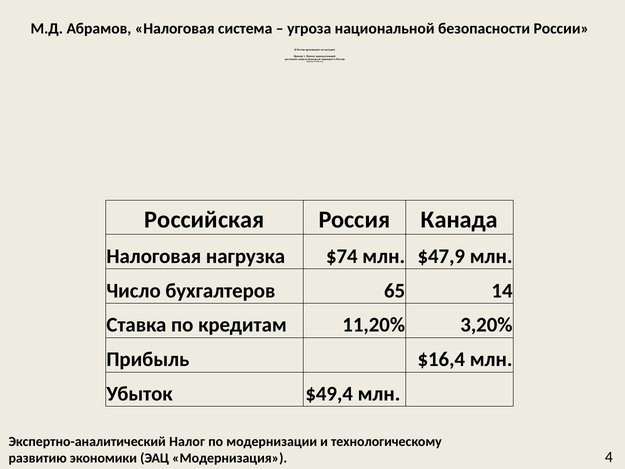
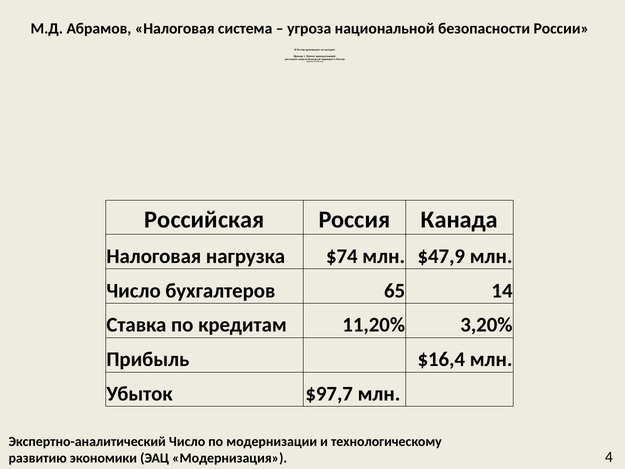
$49,4: $49,4 -> $97,7
Экспертно-аналитический Налог: Налог -> Число
